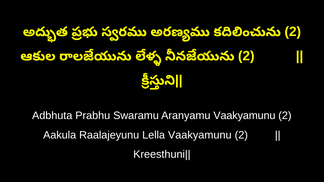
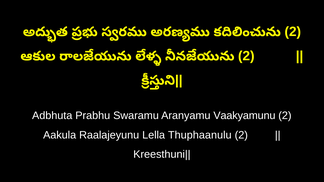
Lella Vaakyamunu: Vaakyamunu -> Thuphaanulu
